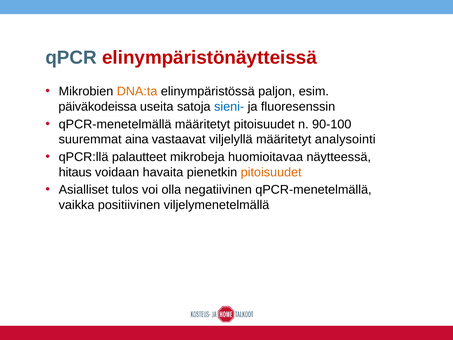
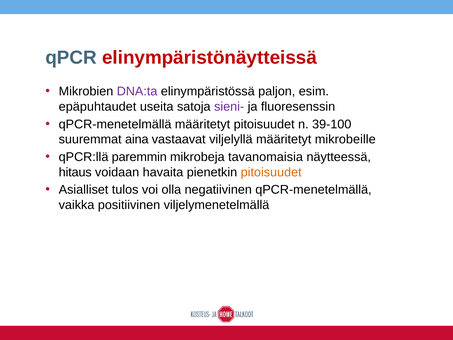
DNA:ta colour: orange -> purple
päiväkodeissa: päiväkodeissa -> epäpuhtaudet
sieni- colour: blue -> purple
90-100: 90-100 -> 39-100
analysointi: analysointi -> mikrobeille
palautteet: palautteet -> paremmin
huomioitavaa: huomioitavaa -> tavanomaisia
